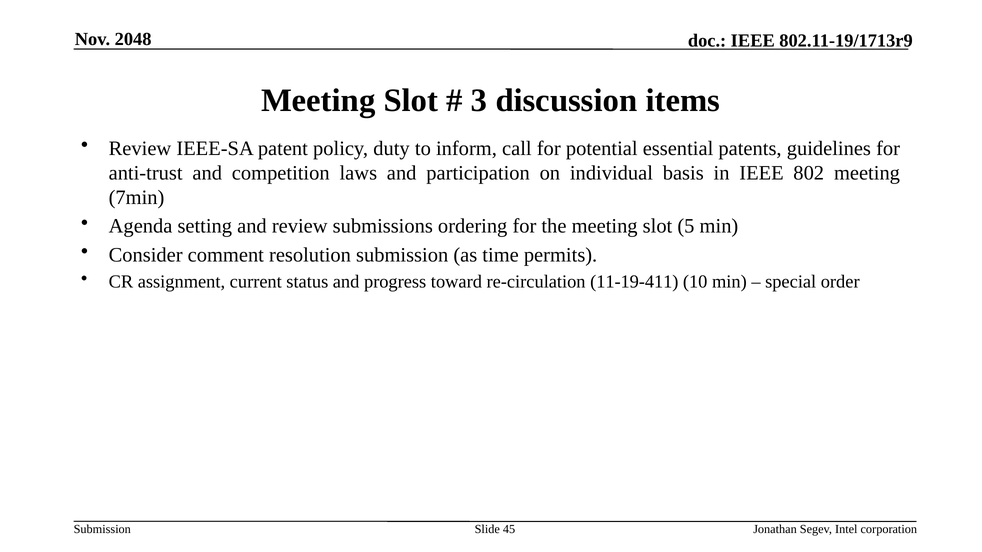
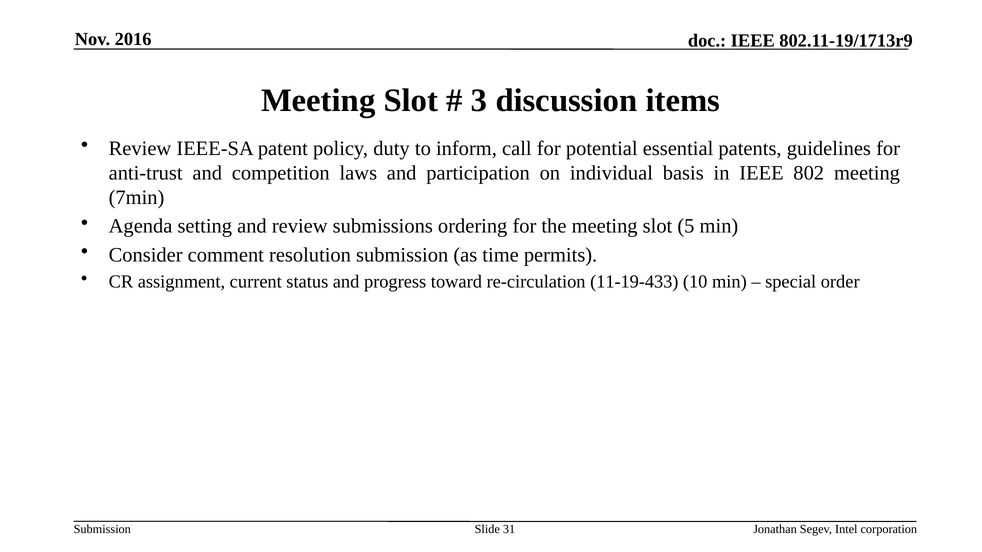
2048: 2048 -> 2016
11-19-411: 11-19-411 -> 11-19-433
45: 45 -> 31
